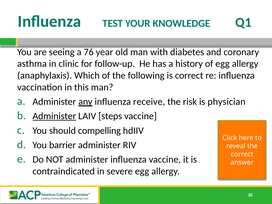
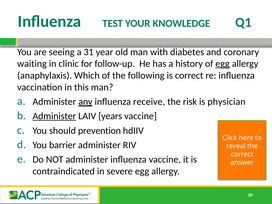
76: 76 -> 31
asthma: asthma -> waiting
egg at (223, 64) underline: none -> present
steps: steps -> years
compelling: compelling -> prevention
